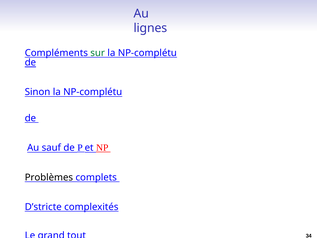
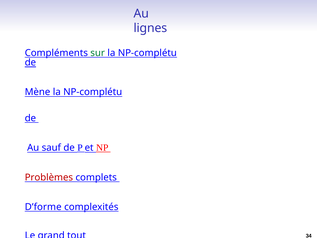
Sinon: Sinon -> Mène
Problèmes colour: black -> red
D’stricte: D’stricte -> D’forme
